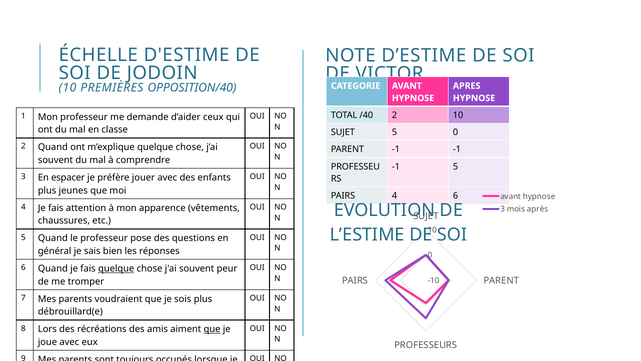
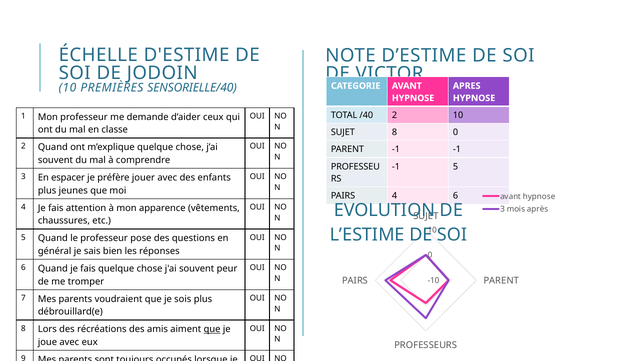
OPPOSITION/40: OPPOSITION/40 -> SENSORIELLE/40
SUJET 5: 5 -> 8
quelque at (116, 268) underline: present -> none
